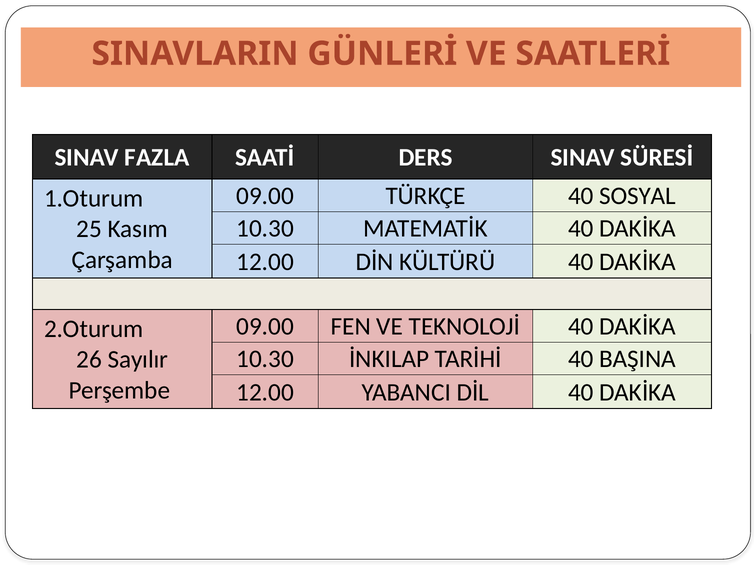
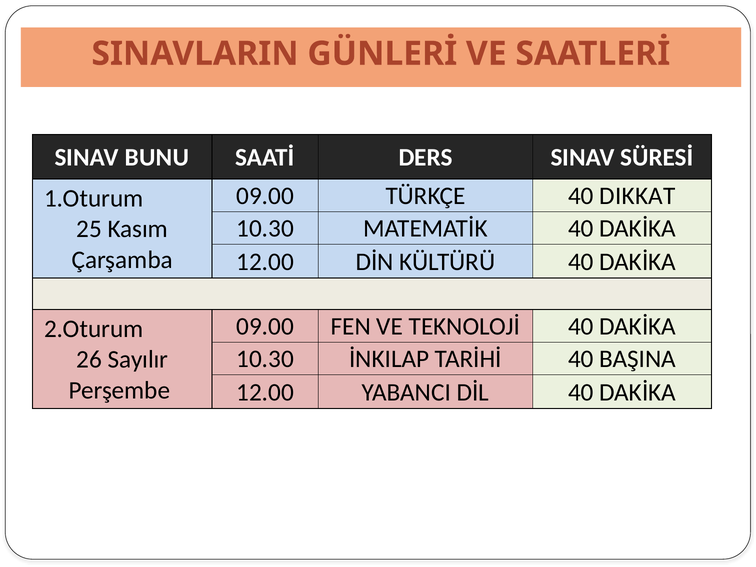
FAZLA: FAZLA -> BUNU
SOSYAL: SOSYAL -> DIKKAT
